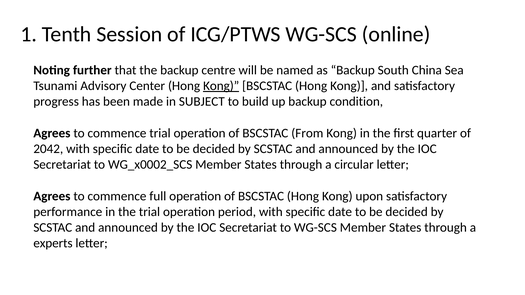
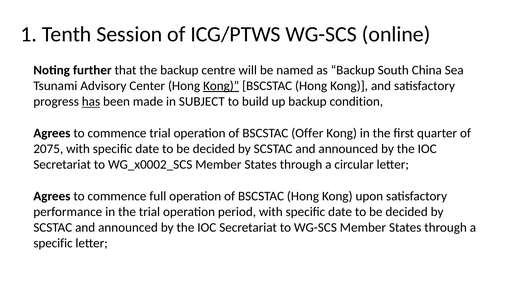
has underline: none -> present
From: From -> Offer
2042: 2042 -> 2075
experts at (53, 243): experts -> specific
